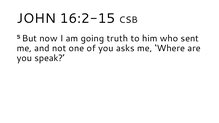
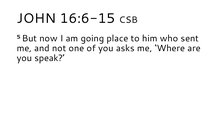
16:2-15: 16:2-15 -> 16:6-15
truth: truth -> place
